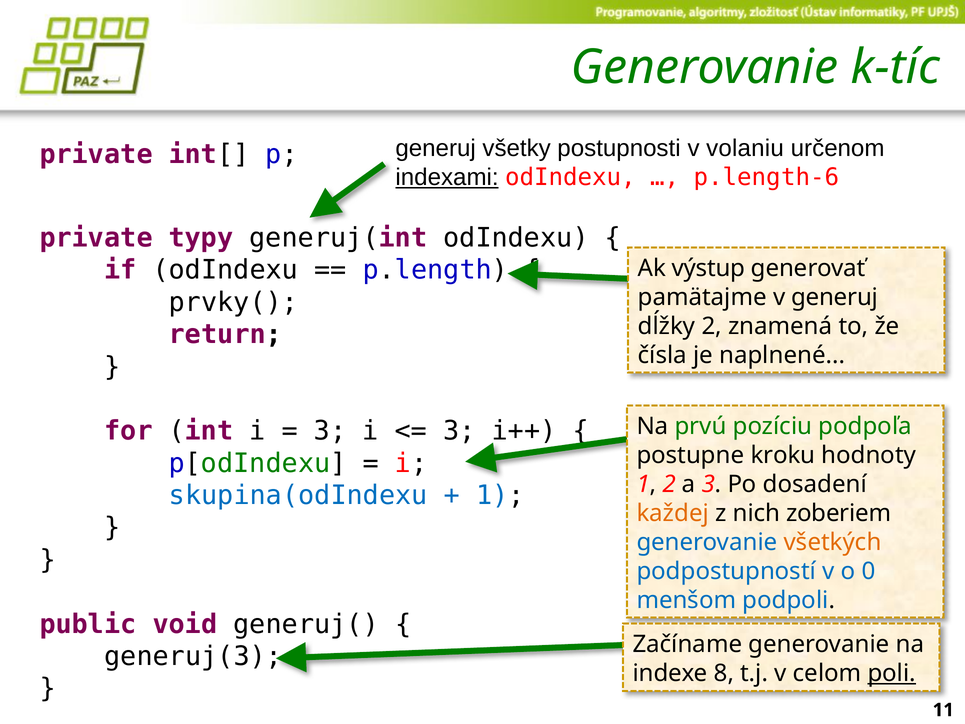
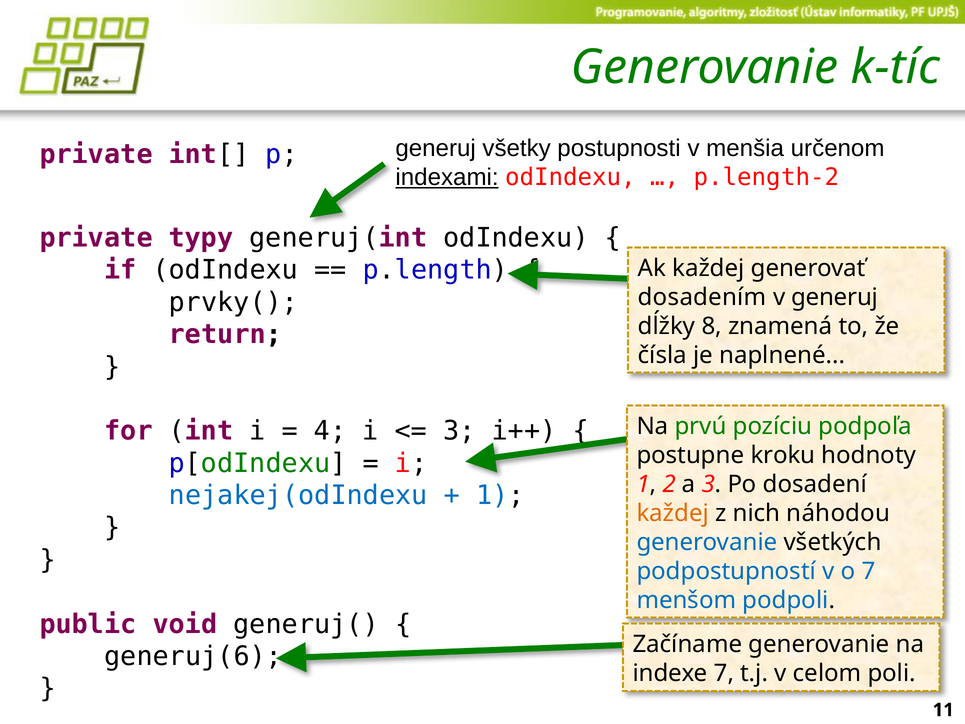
volaniu: volaniu -> menšia
p.length-6: p.length-6 -> p.length-2
Ak výstup: výstup -> každej
pamätajme: pamätajme -> dosadením
dĺžky 2: 2 -> 8
3 at (330, 431): 3 -> 4
skupina(odIndexu: skupina(odIndexu -> nejakej(odIndexu
zoberiem: zoberiem -> náhodou
všetkých colour: orange -> black
o 0: 0 -> 7
generuj(3: generuj(3 -> generuj(6
indexe 8: 8 -> 7
poli underline: present -> none
